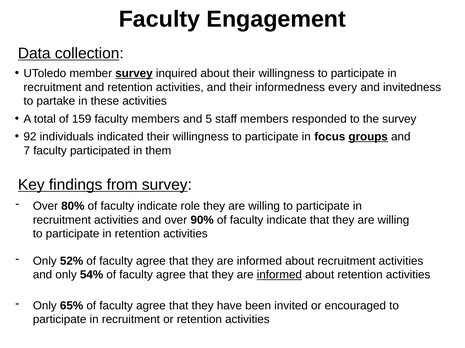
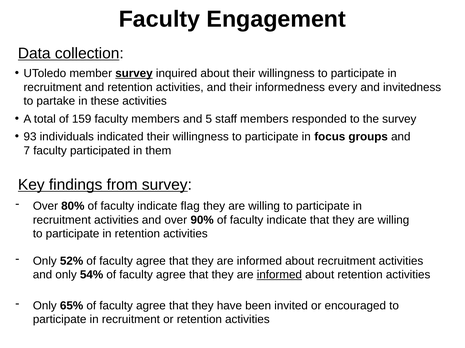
92: 92 -> 93
groups underline: present -> none
role: role -> flag
